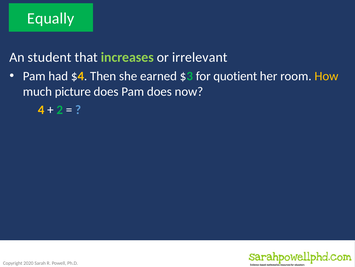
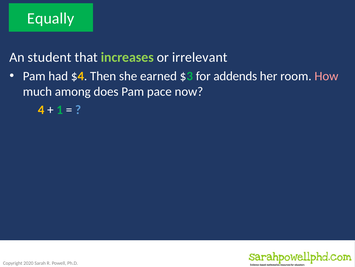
quotient: quotient -> addends
How colour: yellow -> pink
picture: picture -> among
Pam does: does -> pace
2: 2 -> 1
